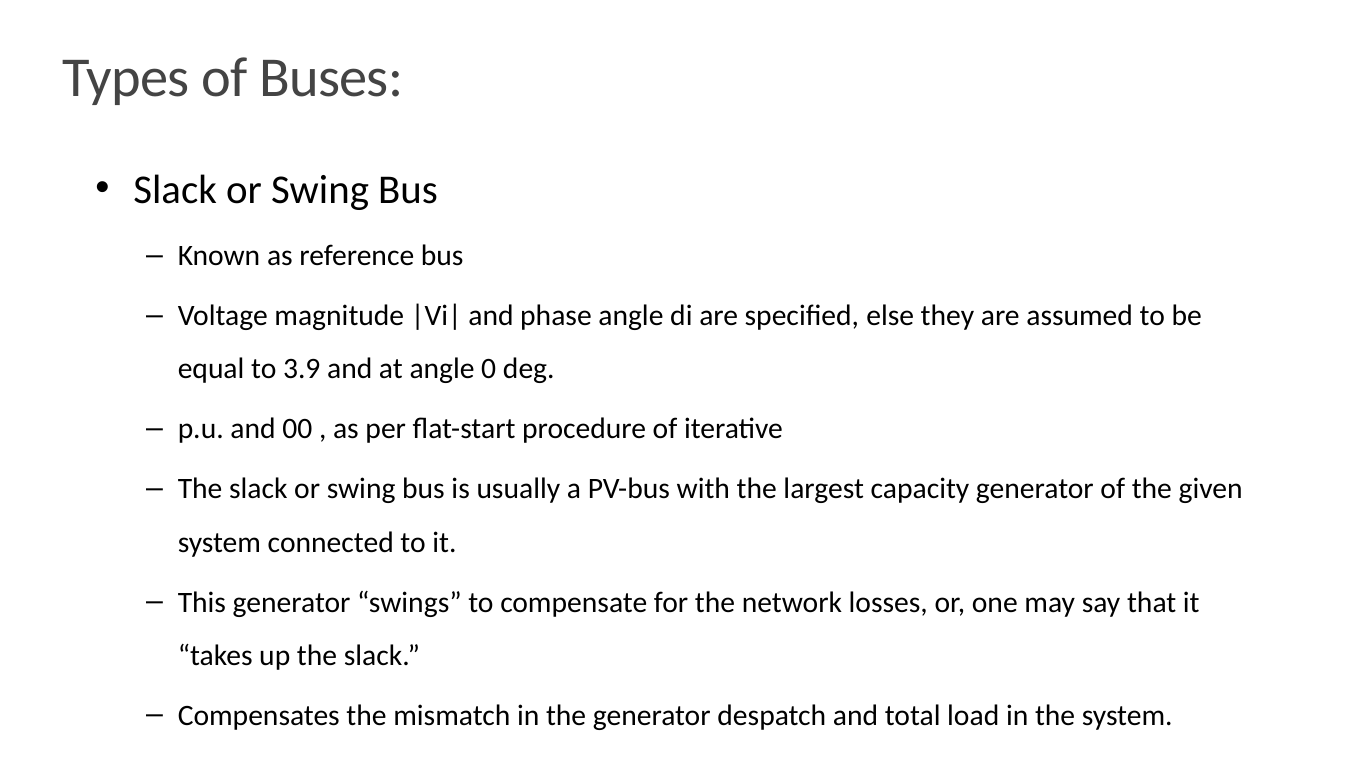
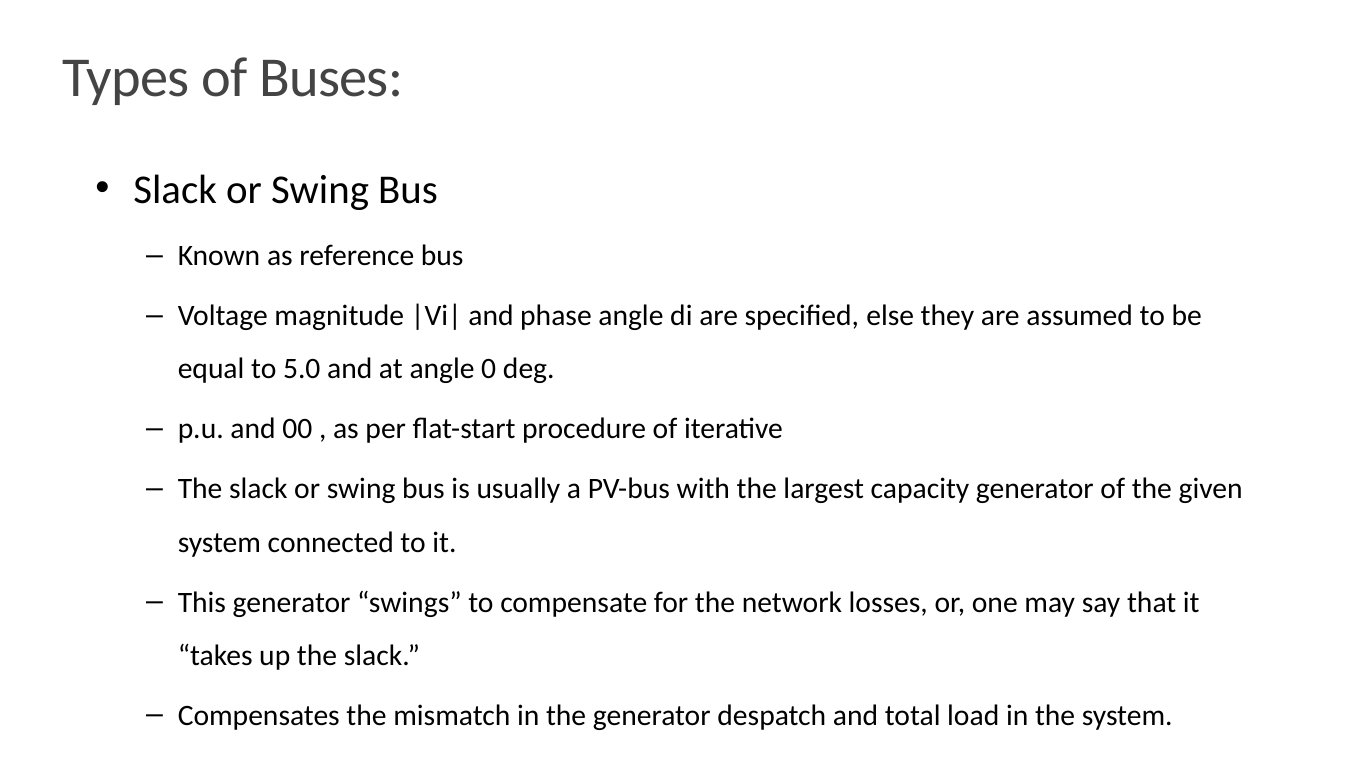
3.9: 3.9 -> 5.0
